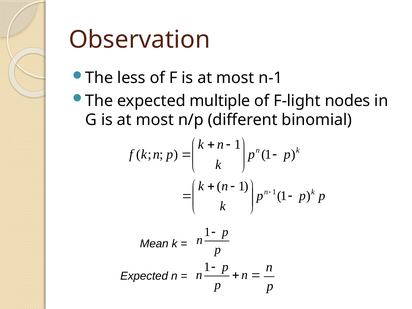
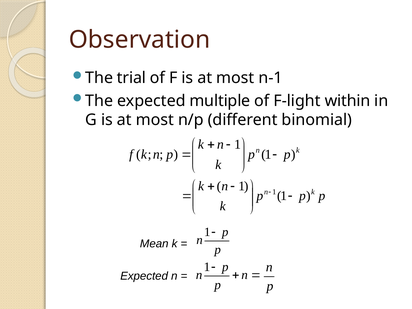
less: less -> trial
nodes: nodes -> within
